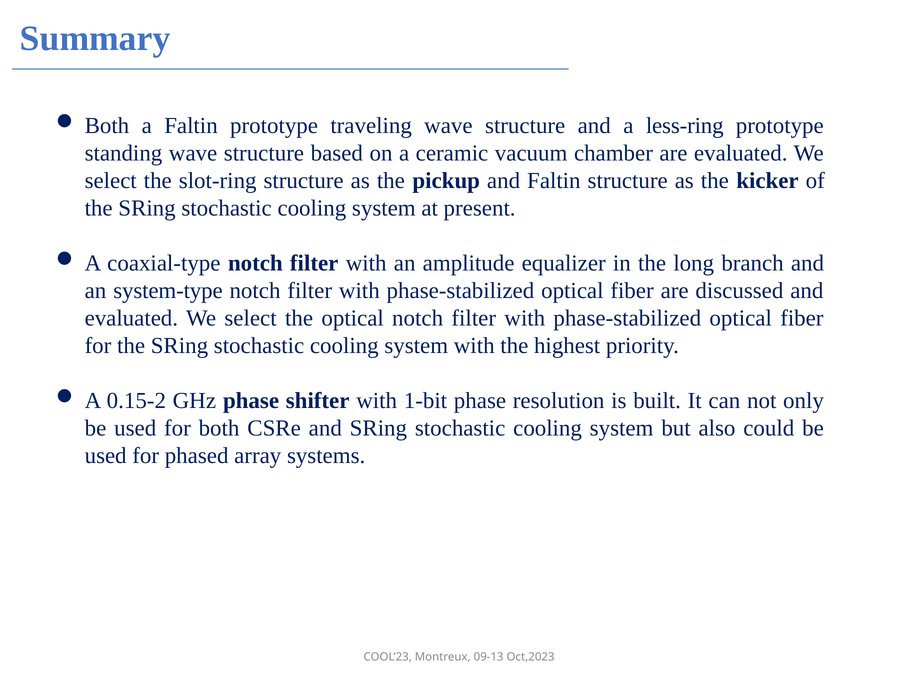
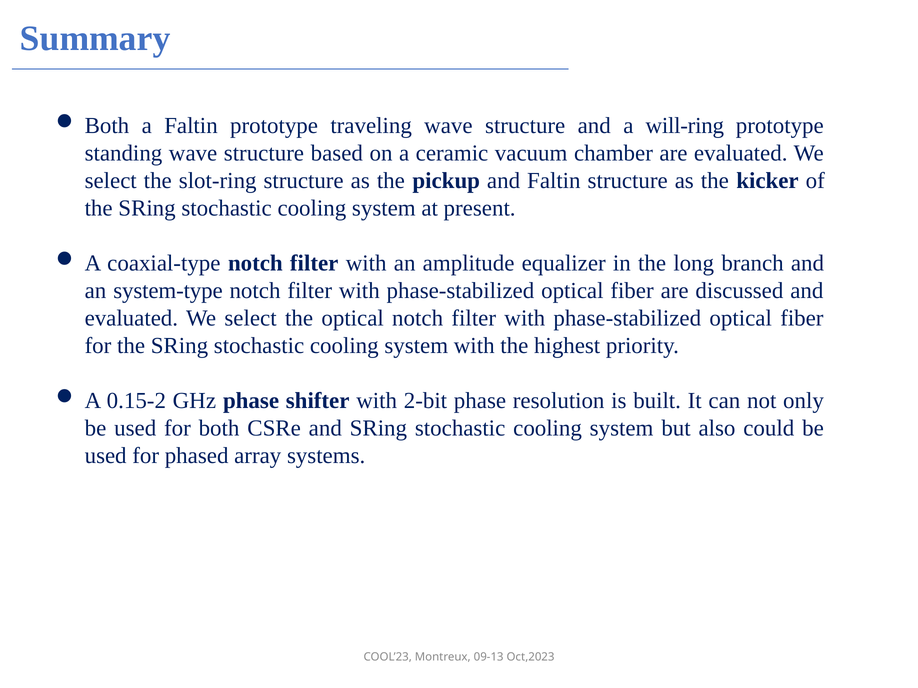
less-ring: less-ring -> will-ring
1-bit: 1-bit -> 2-bit
